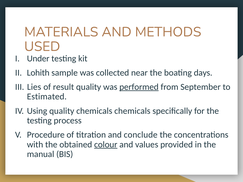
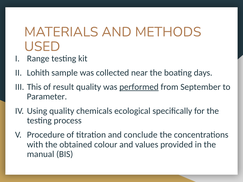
Under: Under -> Range
Lies: Lies -> This
Estimated: Estimated -> Parameter
chemicals chemicals: chemicals -> ecological
colour underline: present -> none
